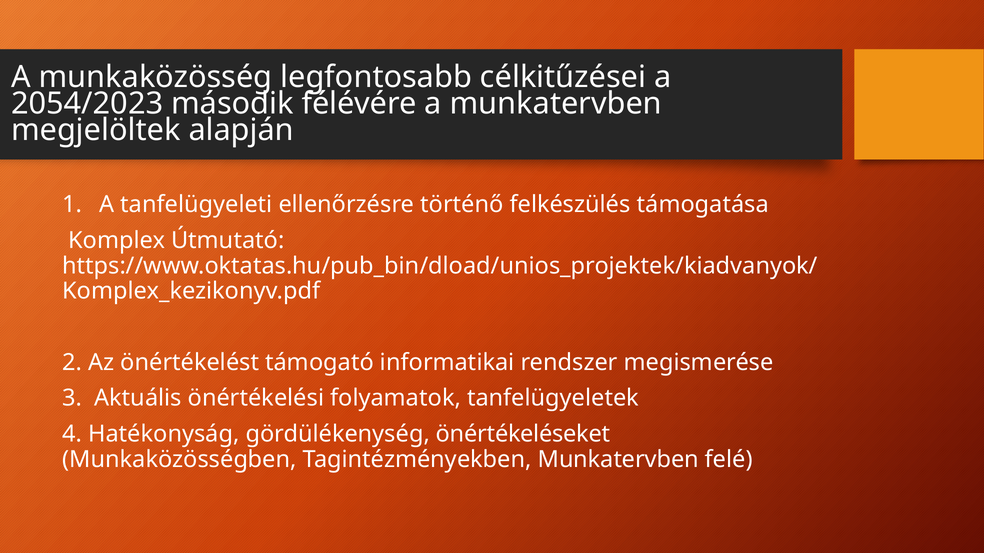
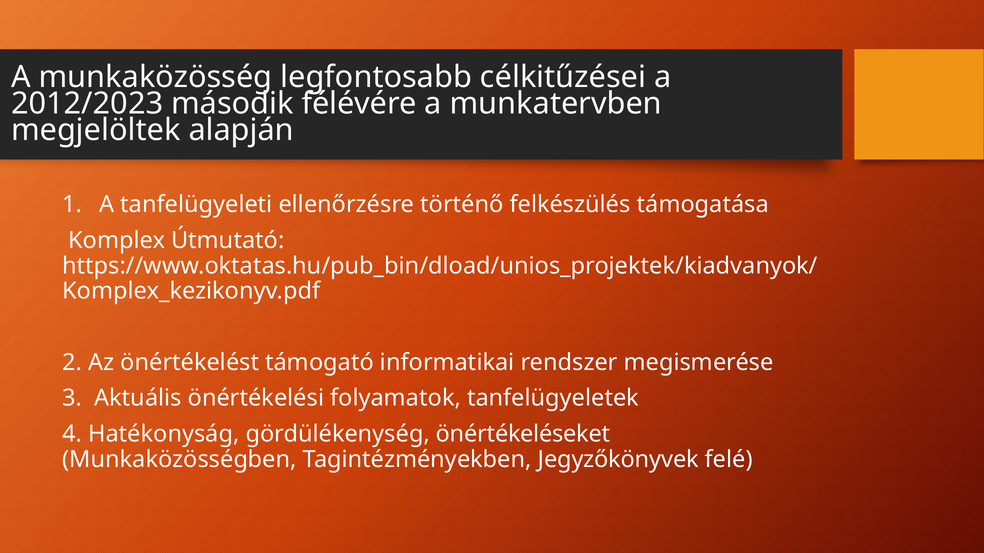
2054/2023: 2054/2023 -> 2012/2023
Tagintézményekben Munkatervben: Munkatervben -> Jegyzőkönyvek
